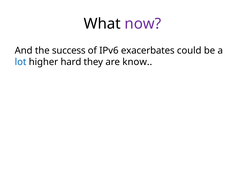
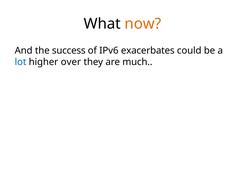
now colour: purple -> orange
hard: hard -> over
know: know -> much
